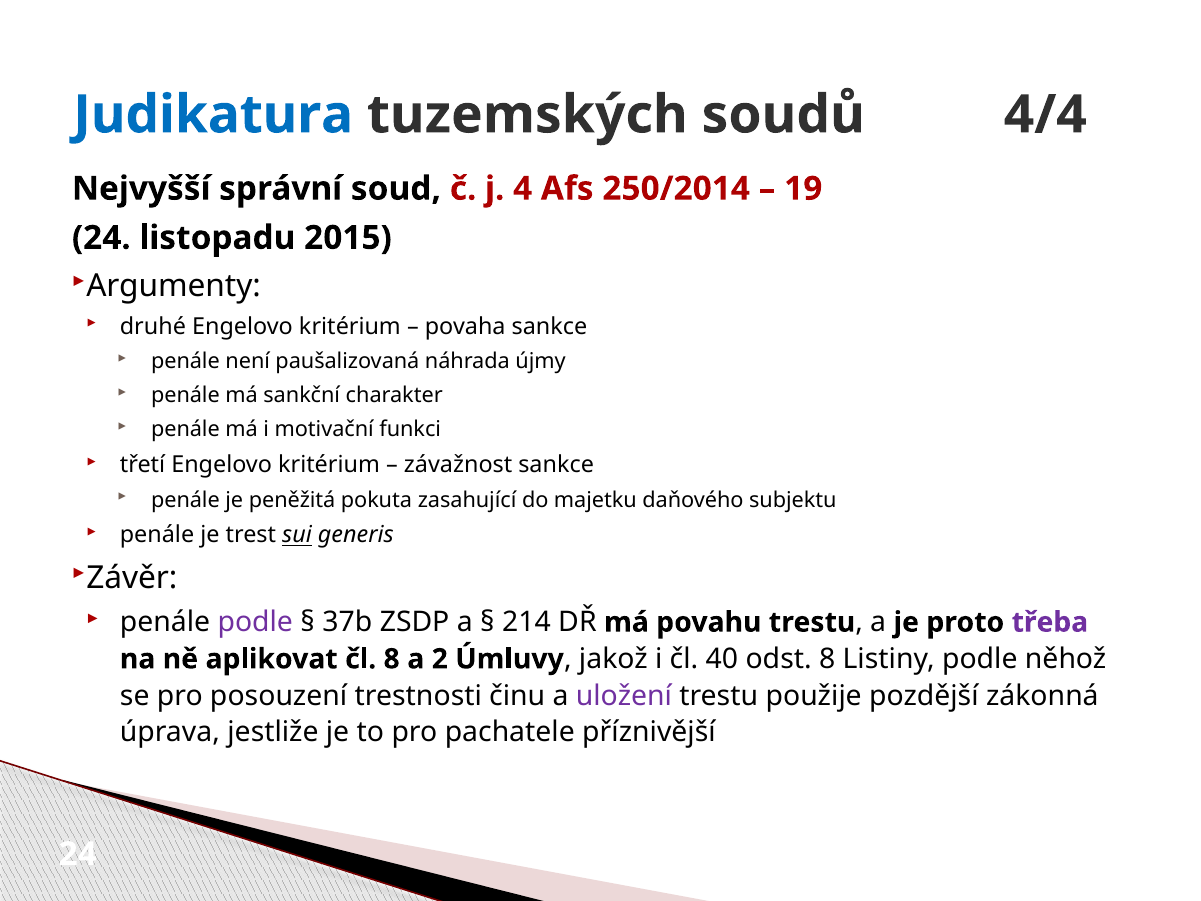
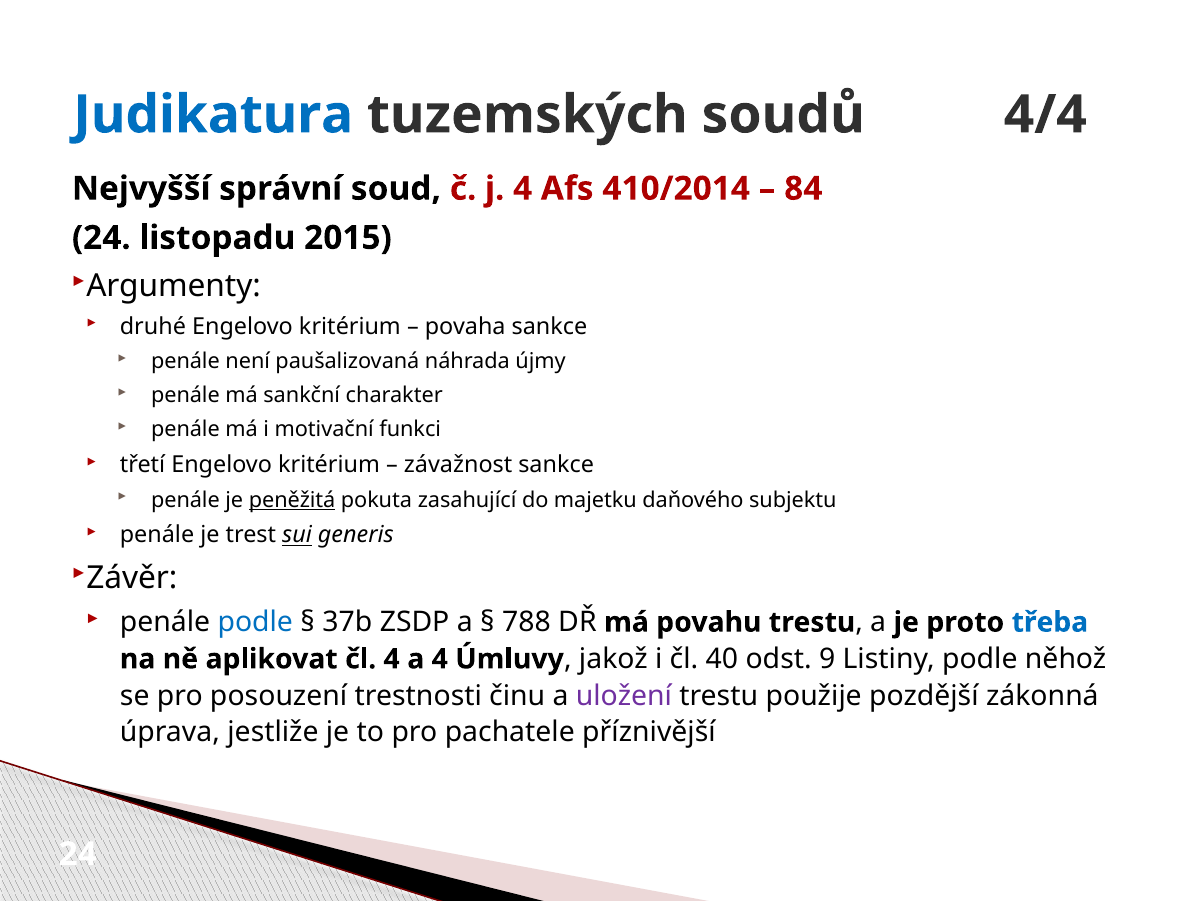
250/2014: 250/2014 -> 410/2014
19: 19 -> 84
peněžitá underline: none -> present
podle at (255, 622) colour: purple -> blue
214: 214 -> 788
třeba colour: purple -> blue
čl 8: 8 -> 4
a 2: 2 -> 4
odst 8: 8 -> 9
